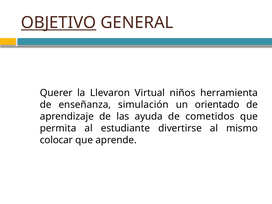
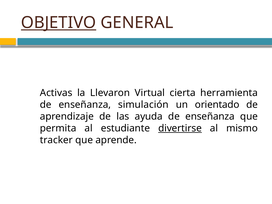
Querer: Querer -> Activas
niños: niños -> cierta
cometidos at (210, 116): cometidos -> enseñanza
divertirse underline: none -> present
colocar: colocar -> tracker
